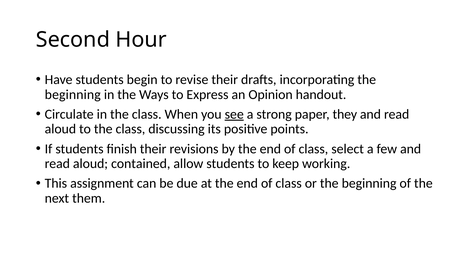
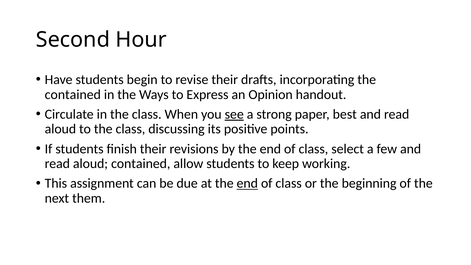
beginning at (73, 94): beginning -> contained
they: they -> best
end at (247, 183) underline: none -> present
